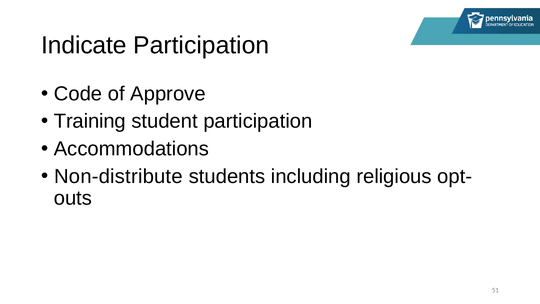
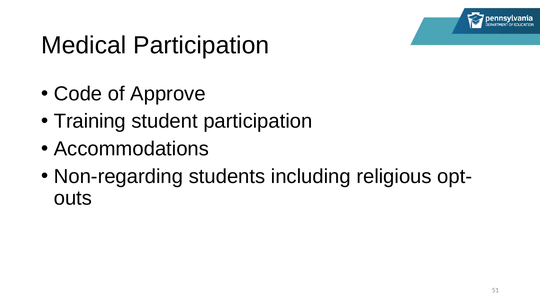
Indicate: Indicate -> Medical
Non-distribute: Non-distribute -> Non-regarding
